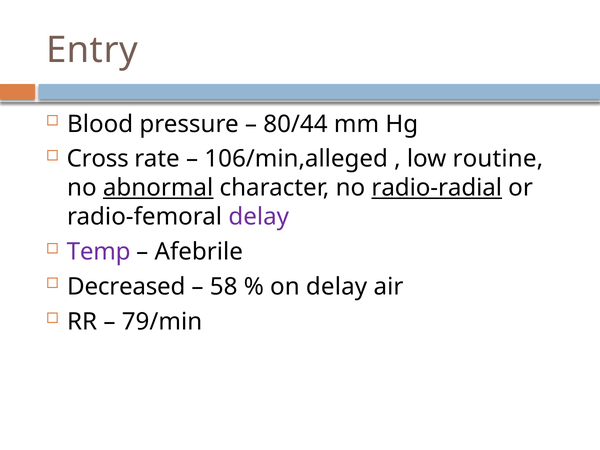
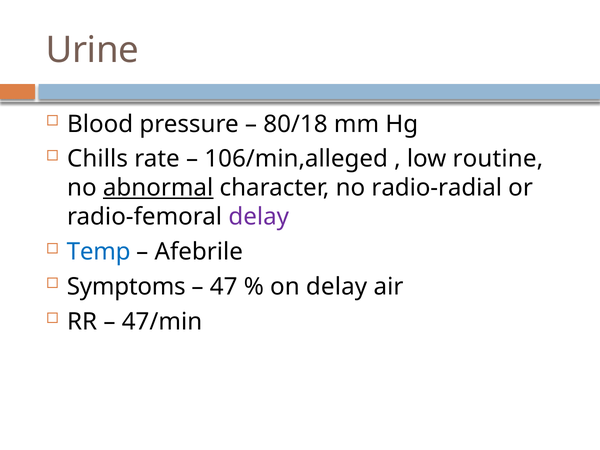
Entry: Entry -> Urine
80/44: 80/44 -> 80/18
Cross: Cross -> Chills
radio-radial underline: present -> none
Temp colour: purple -> blue
Decreased: Decreased -> Symptoms
58: 58 -> 47
79/min: 79/min -> 47/min
